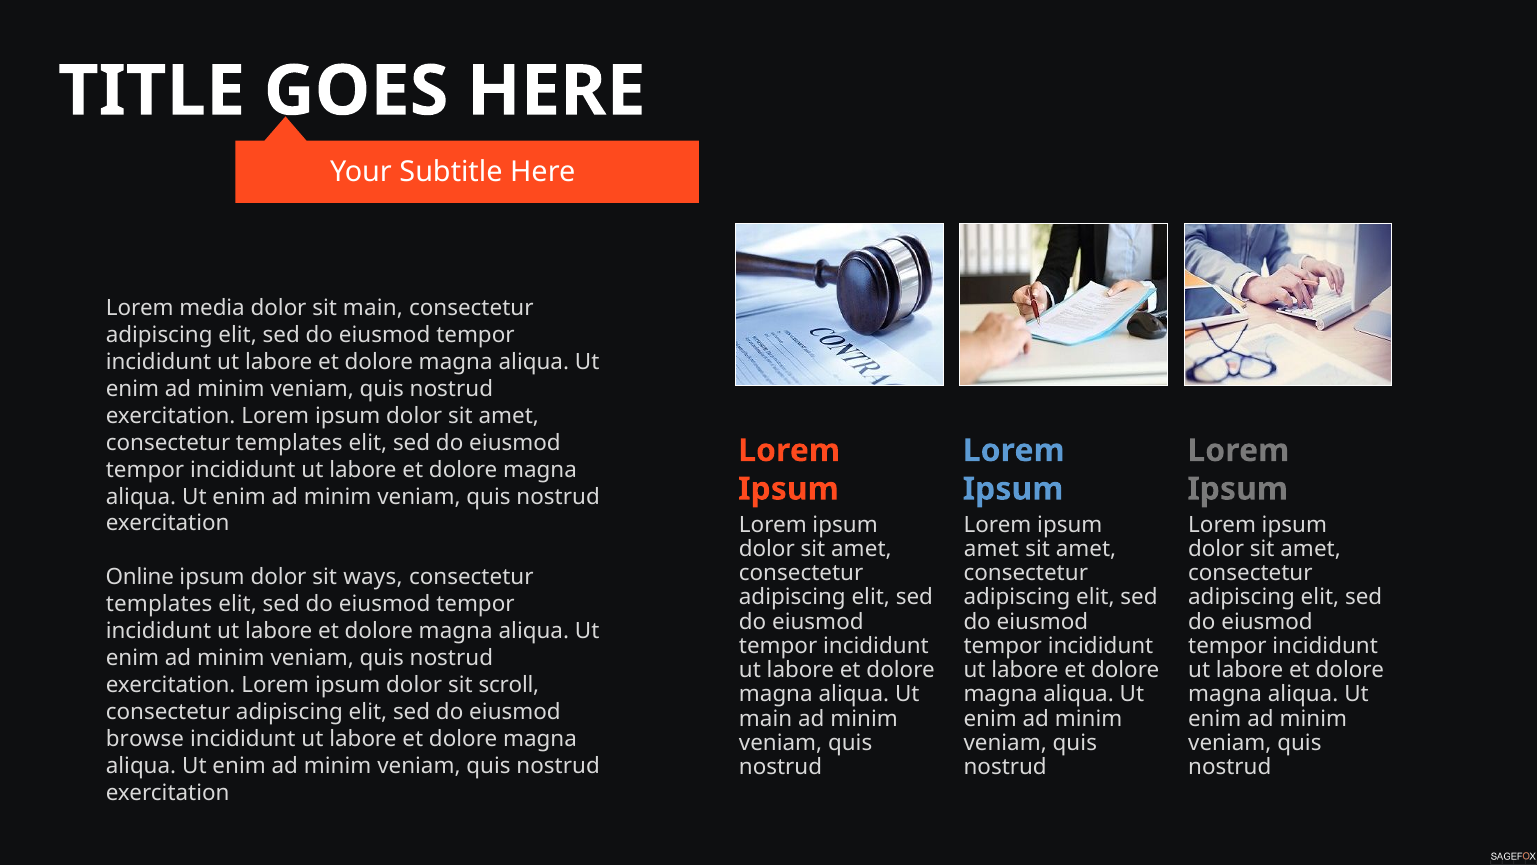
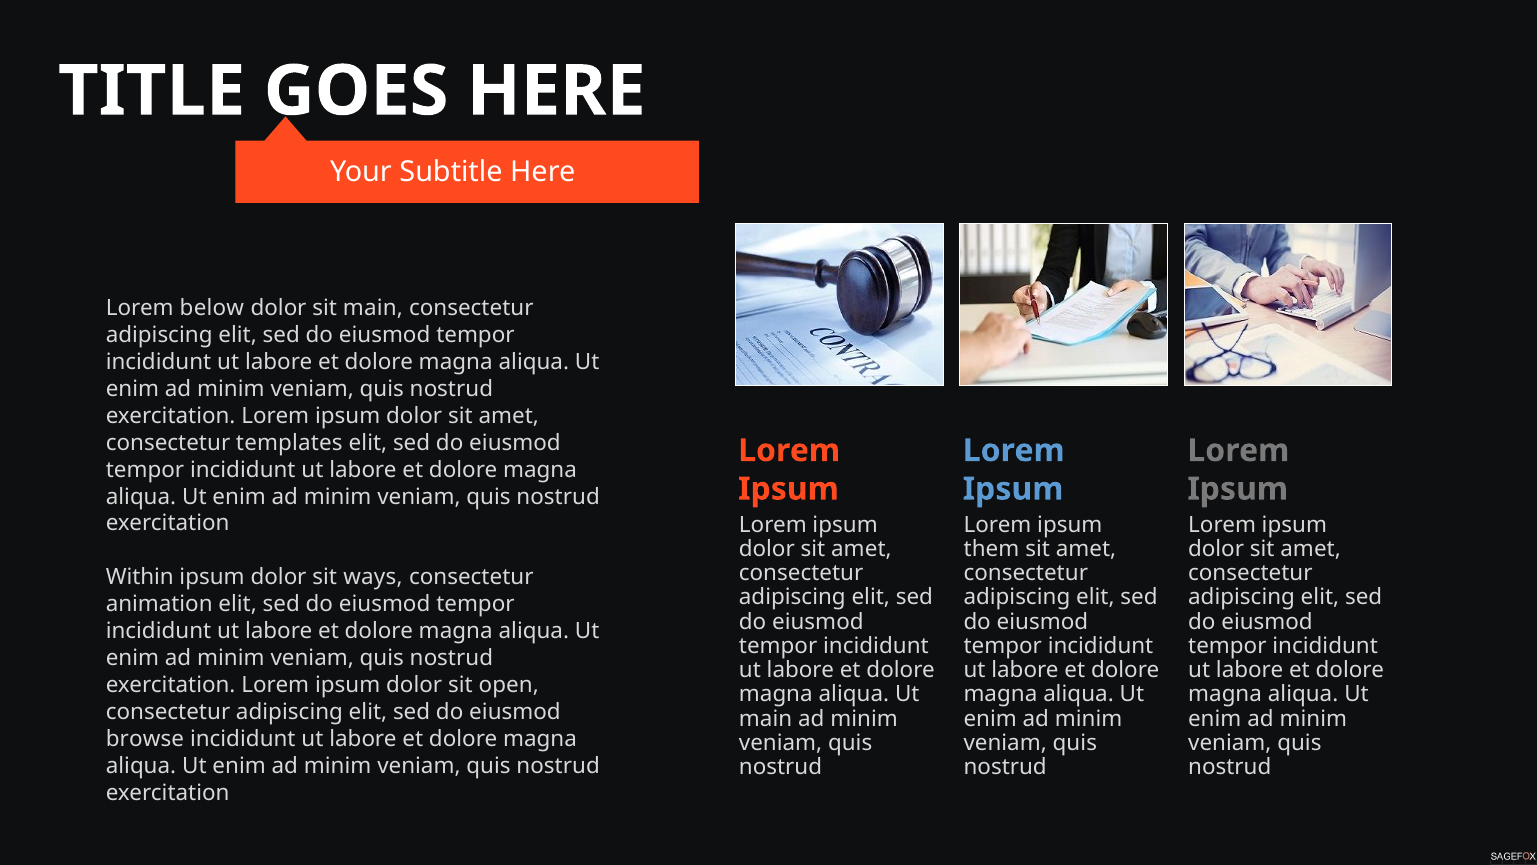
media: media -> below
amet at (991, 549): amet -> them
Online: Online -> Within
templates at (159, 604): templates -> animation
scroll: scroll -> open
